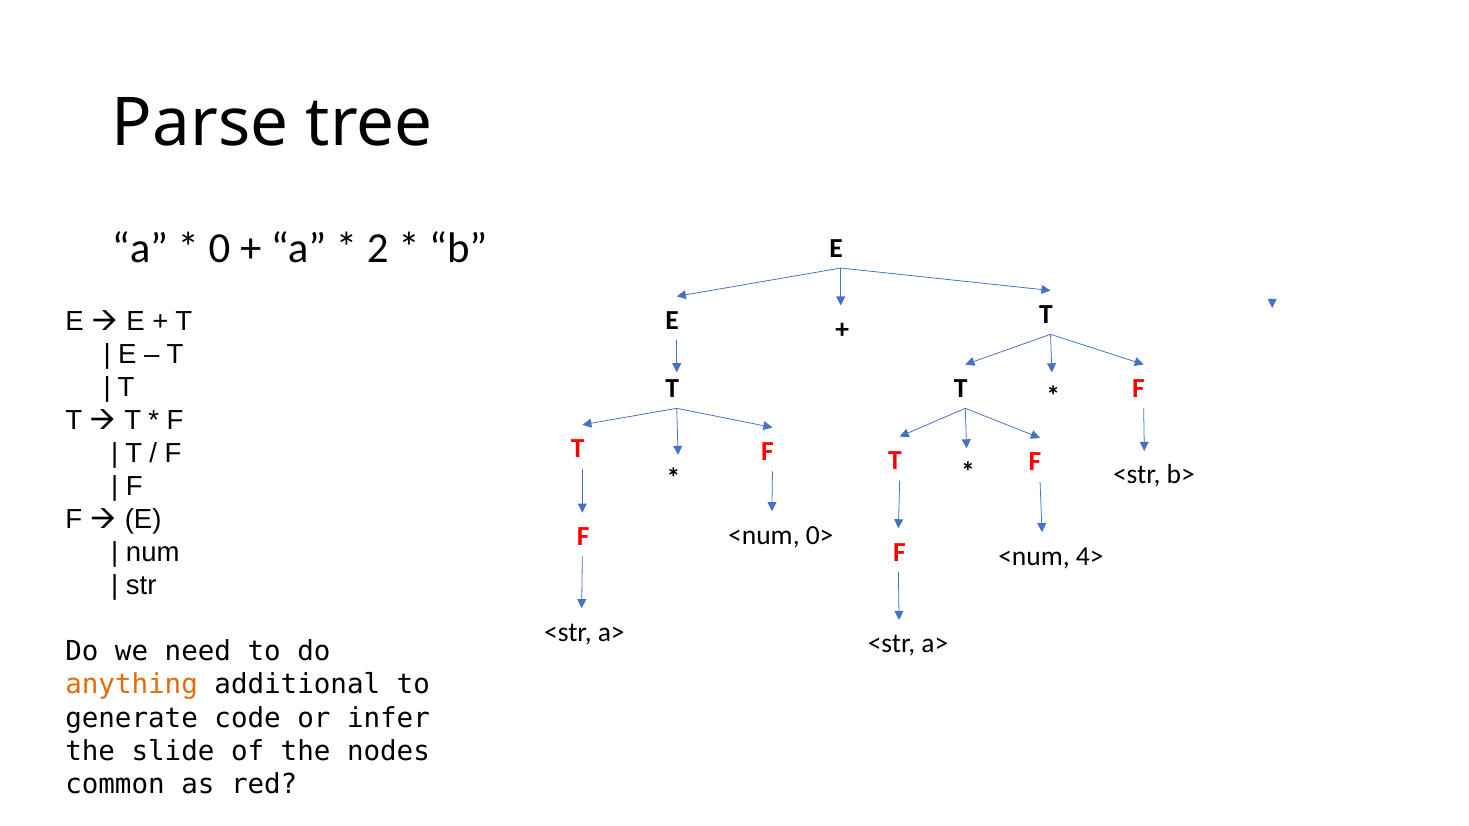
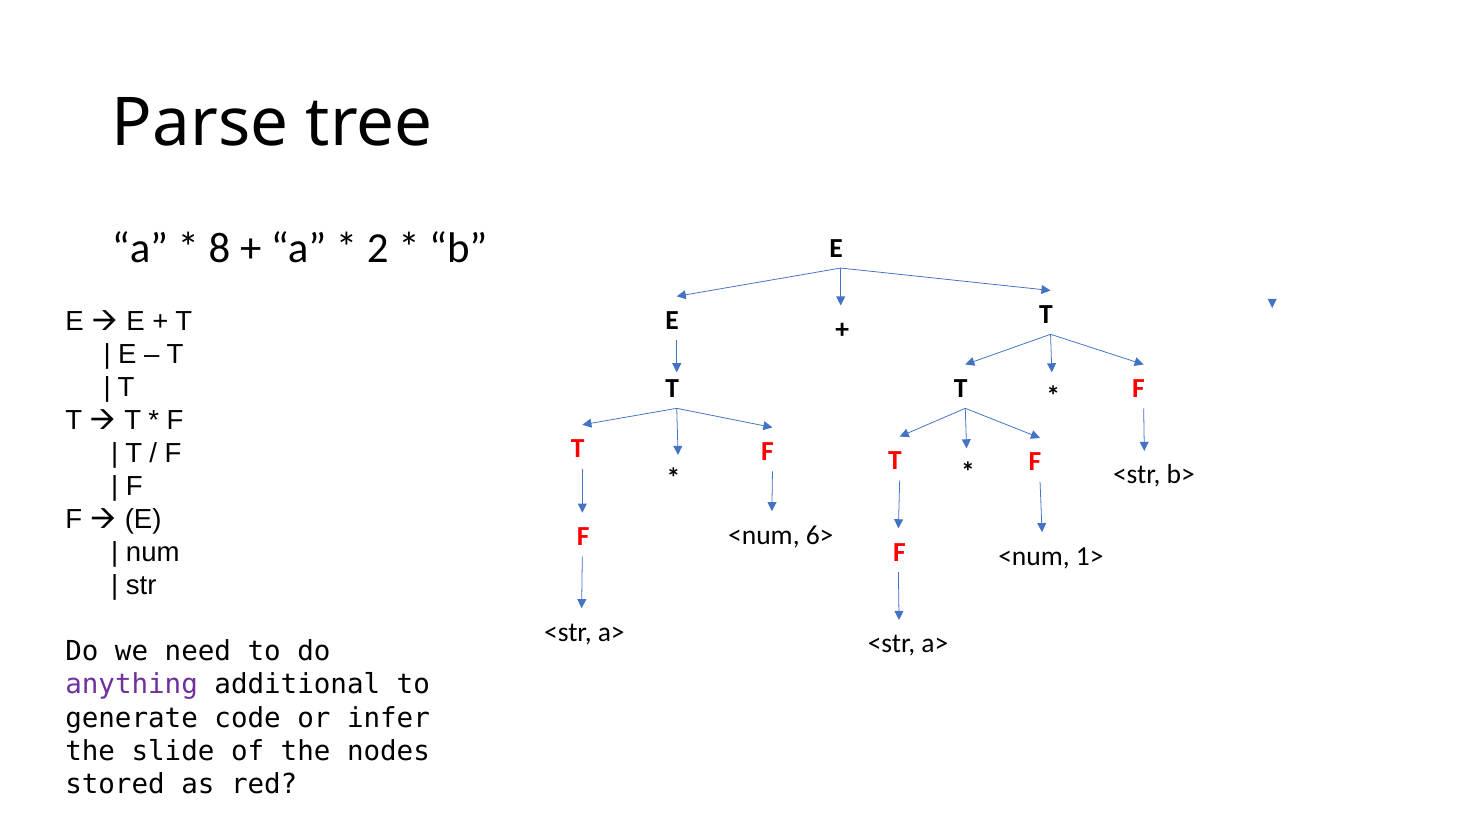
0: 0 -> 8
0>: 0> -> 6>
4>: 4> -> 1>
anything colour: orange -> purple
common: common -> stored
